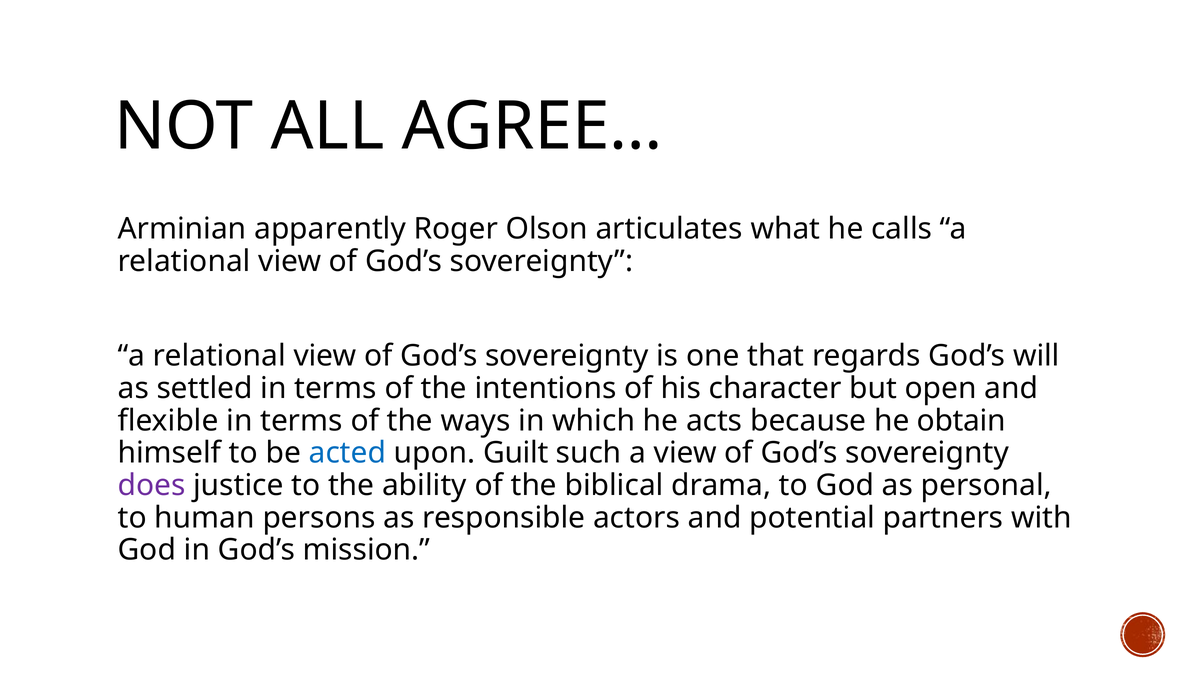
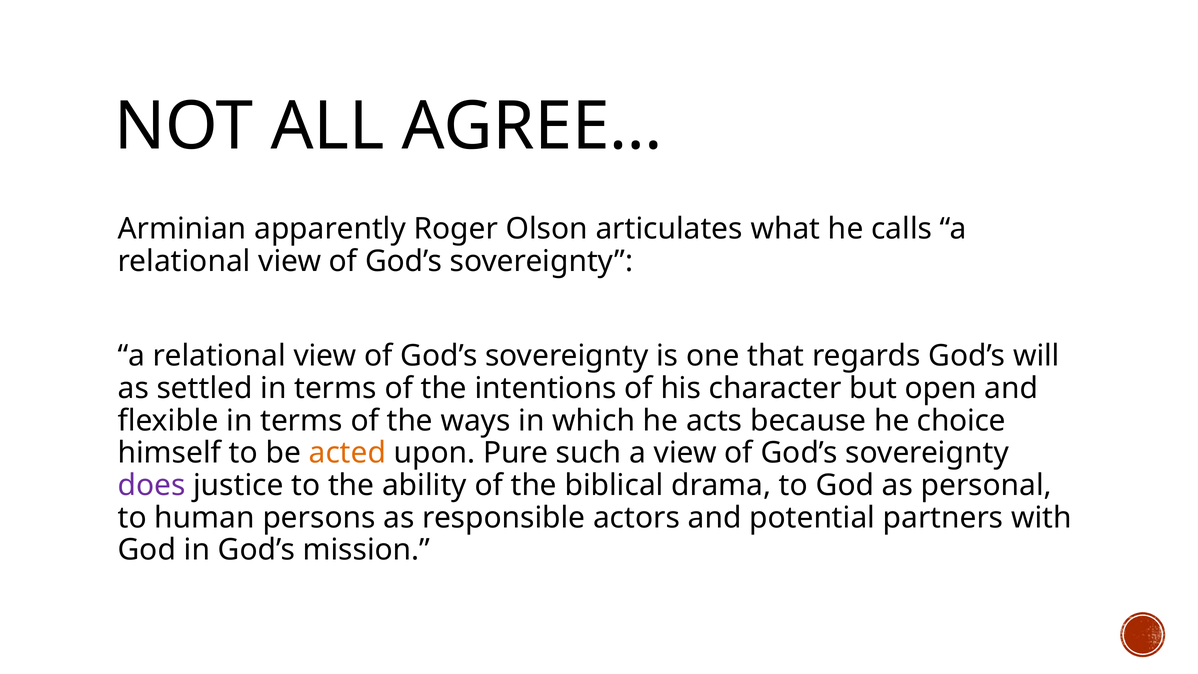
obtain: obtain -> choice
acted colour: blue -> orange
Guilt: Guilt -> Pure
